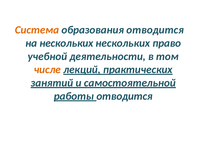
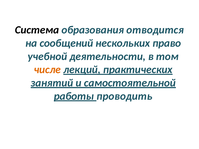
Система colour: orange -> black
на нескольких: нескольких -> сообщений
отводится at (125, 96): отводится -> проводить
